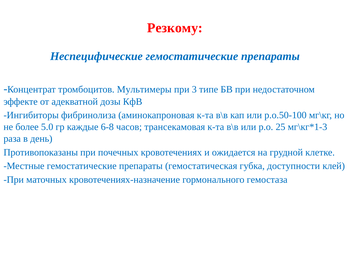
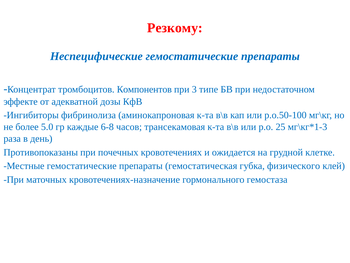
Мультимеры: Мультимеры -> Компонентов
доступности: доступности -> физического
